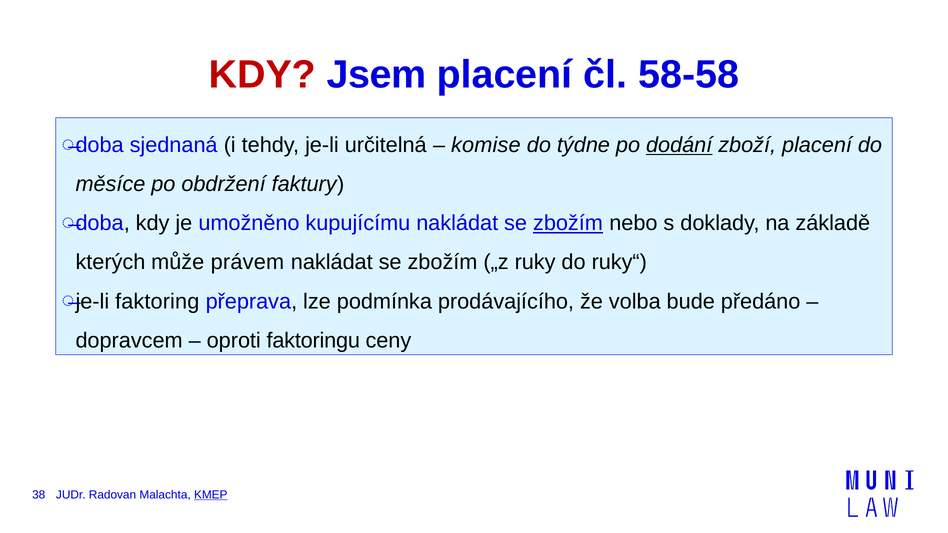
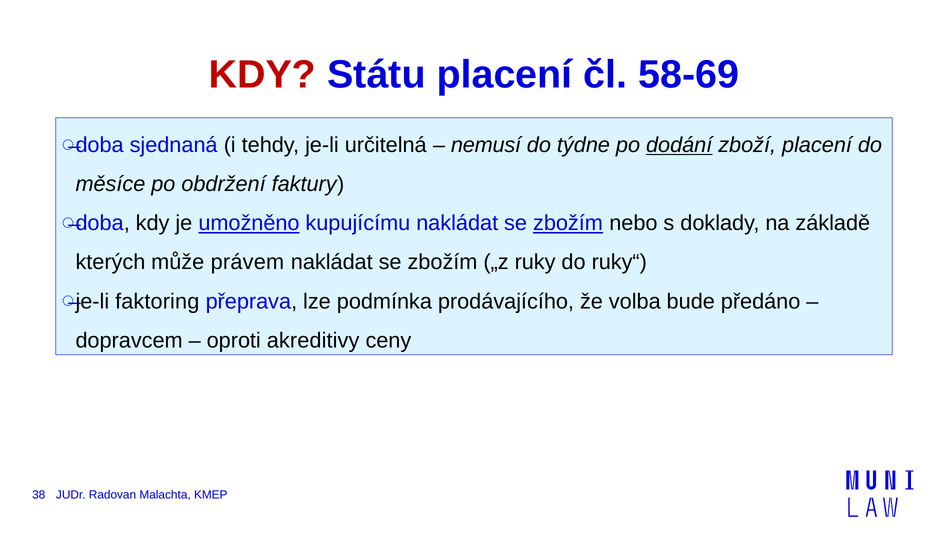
Jsem: Jsem -> Státu
58-58: 58-58 -> 58-69
komise: komise -> nemusí
umožněno underline: none -> present
faktoringu: faktoringu -> akreditivy
KMEP underline: present -> none
